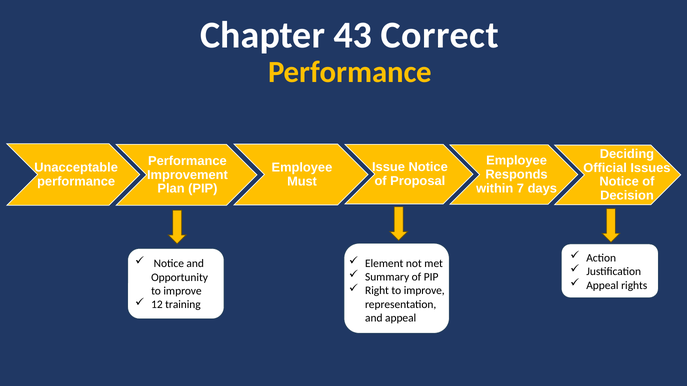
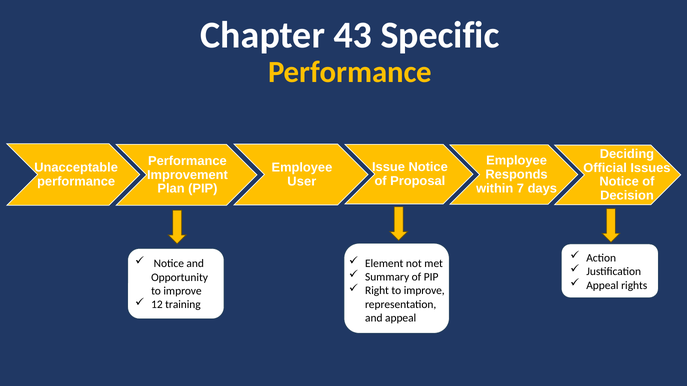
Correct: Correct -> Specific
Must: Must -> User
